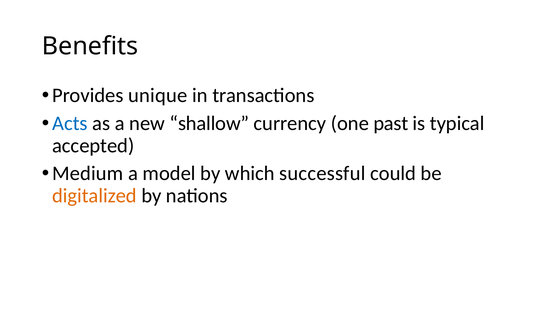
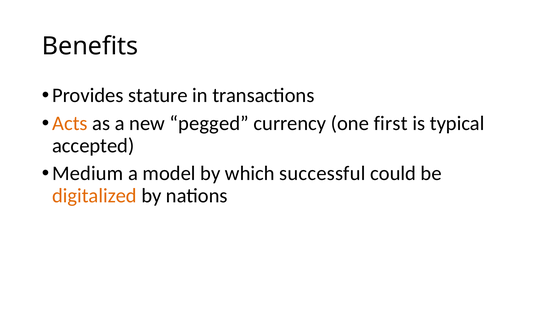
unique: unique -> stature
Acts colour: blue -> orange
shallow: shallow -> pegged
past: past -> first
